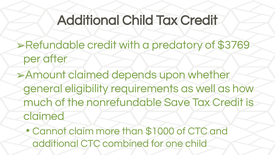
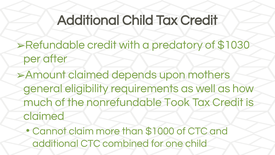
$3769: $3769 -> $1030
whether: whether -> mothers
Save: Save -> Took
